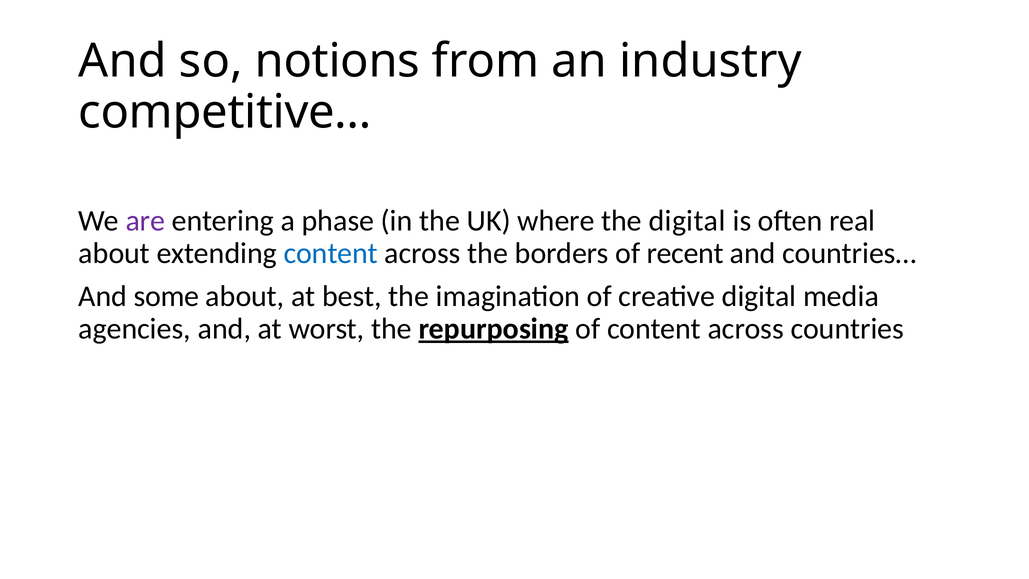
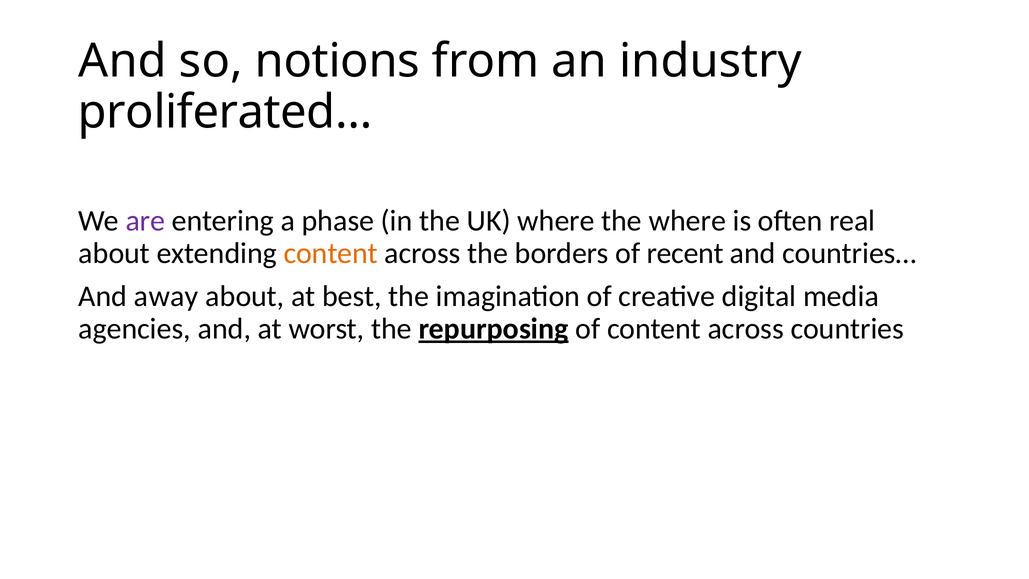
competitive…: competitive… -> proliferated…
the digital: digital -> where
content at (331, 253) colour: blue -> orange
some: some -> away
